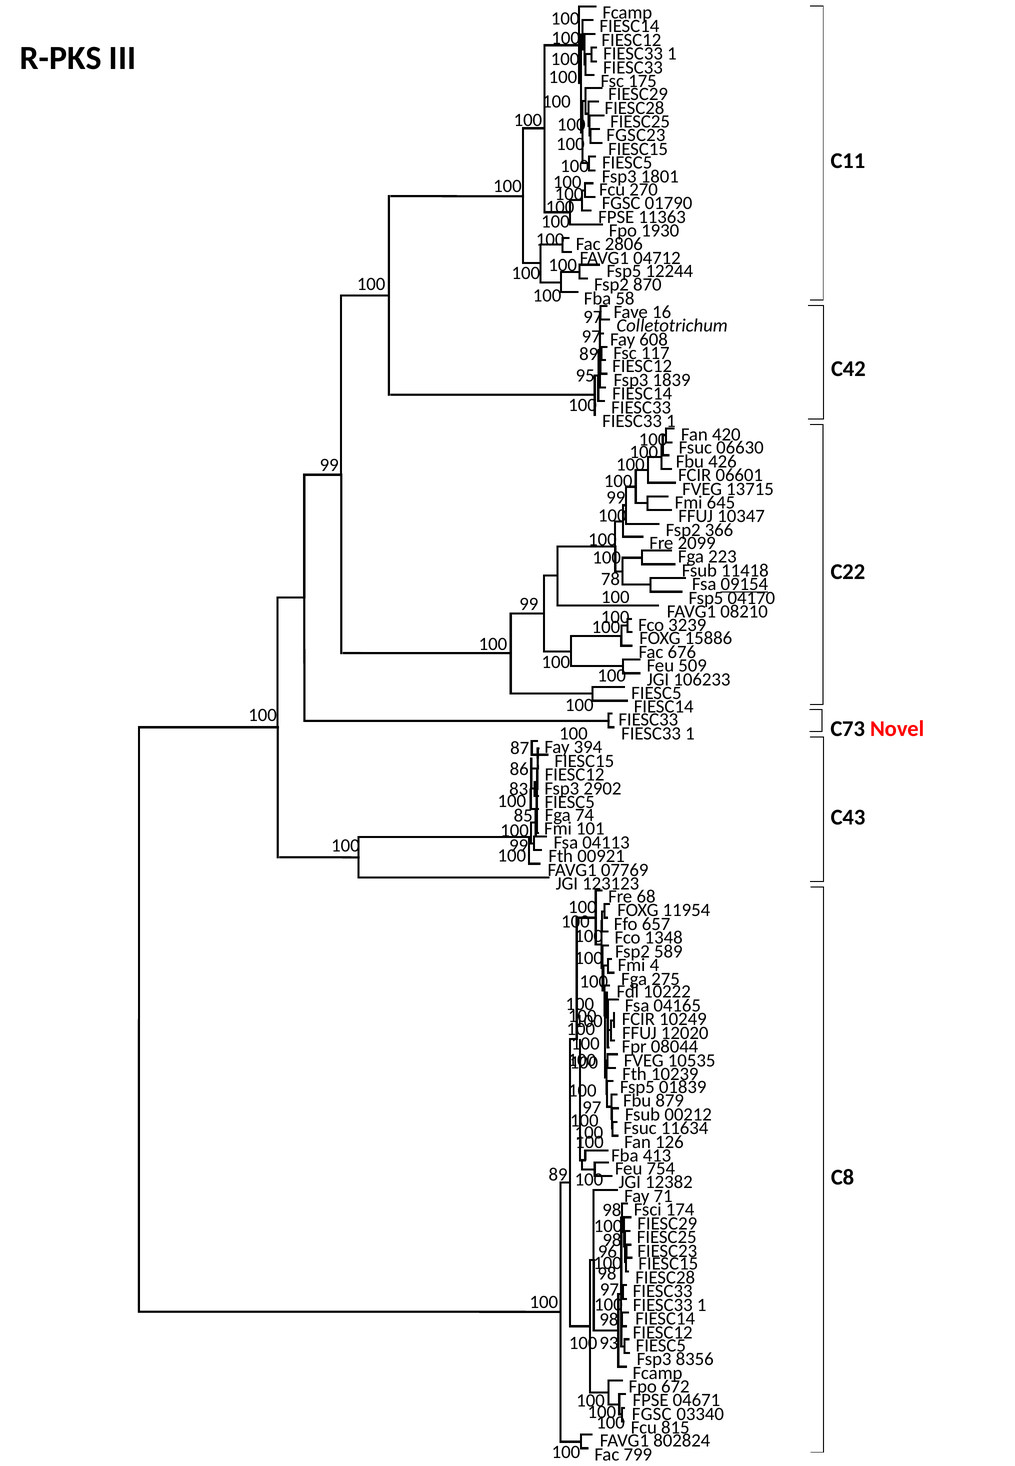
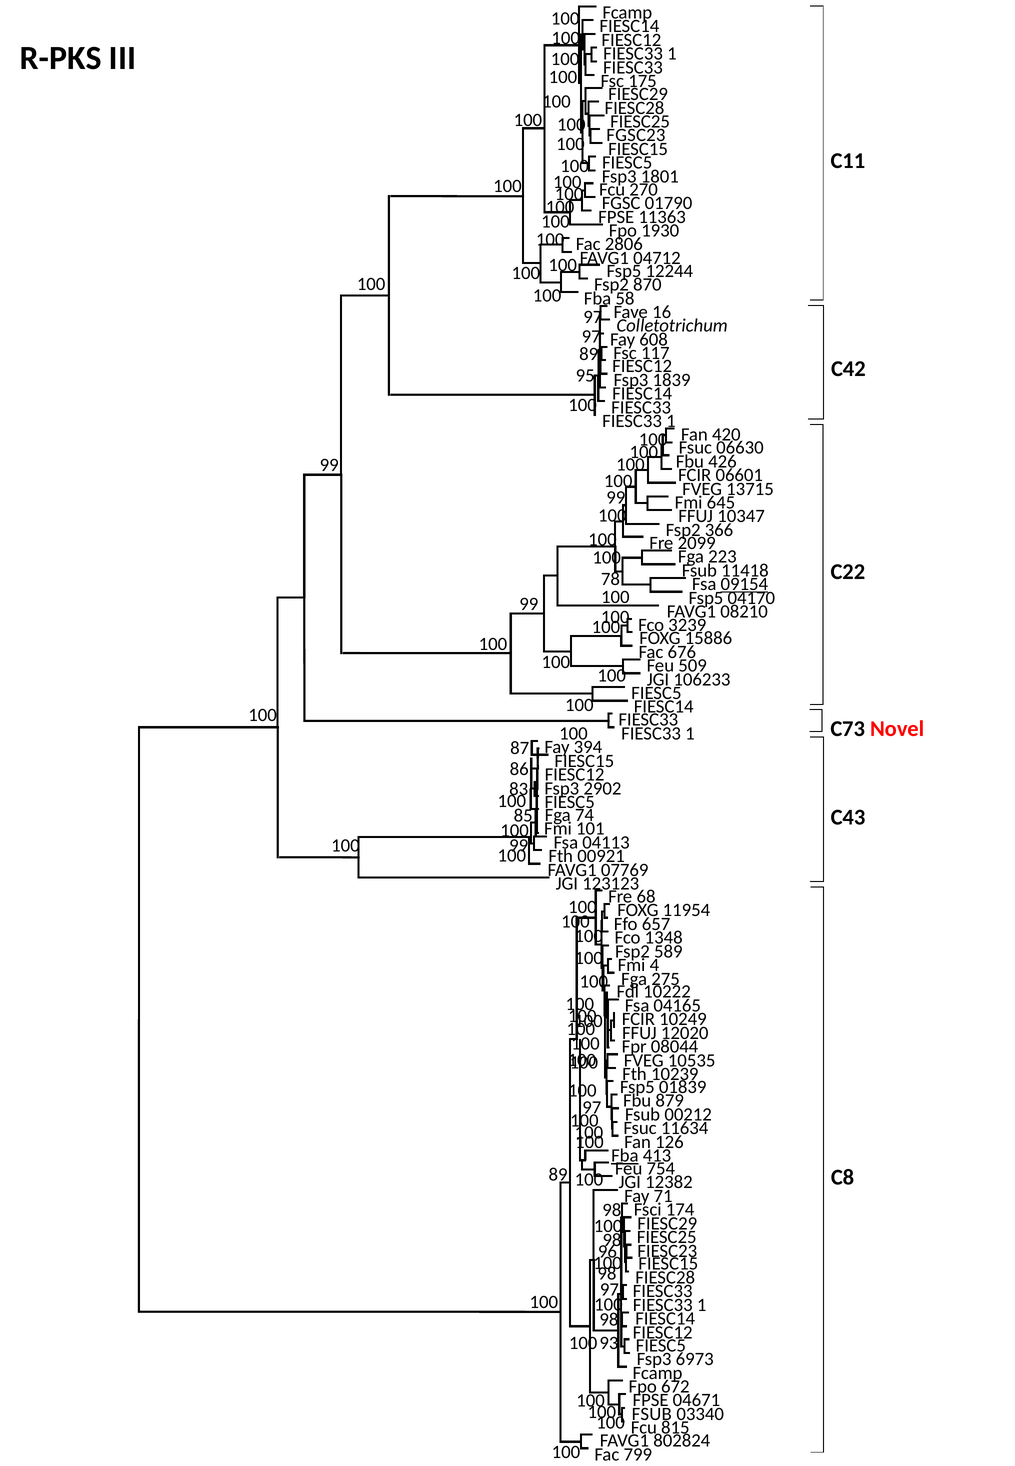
Fba at (625, 1156) underline: none -> present
8356: 8356 -> 6973
FGSC at (652, 1414): FGSC -> FSUB
